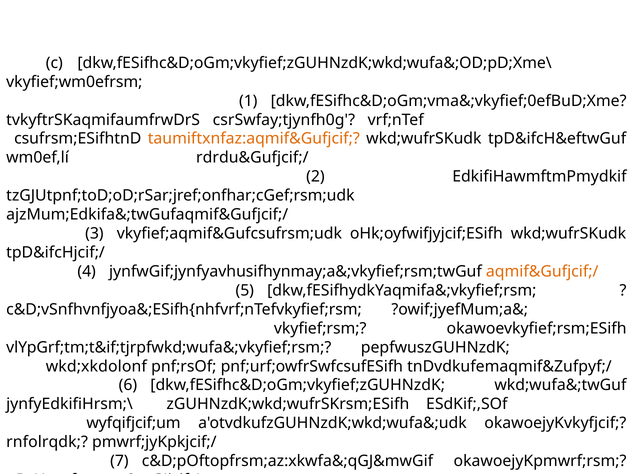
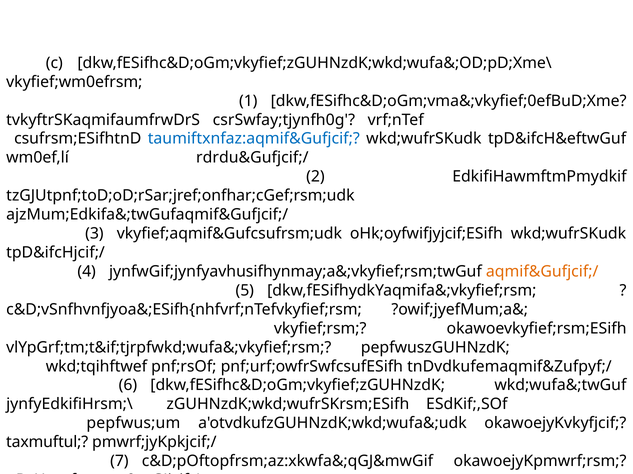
taumiftxnfaz:aqmif&Gufjcif colour: orange -> blue
wkd;xkdolonf: wkd;xkdolonf -> wkd;tqihftwef
wyfqifjcif;um: wyfqifjcif;um -> pepfwus;um
rnfolrqdk: rnfolrqdk -> taxmuftul
